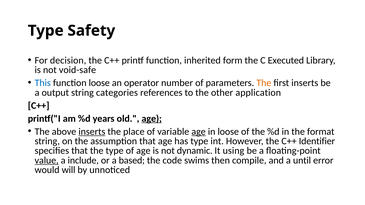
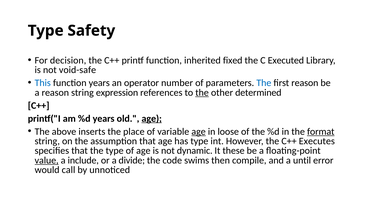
form: form -> fixed
function loose: loose -> years
The at (264, 83) colour: orange -> blue
first inserts: inserts -> reason
a output: output -> reason
categories: categories -> expression
the at (202, 93) underline: none -> present
application: application -> determined
inserts at (92, 132) underline: present -> none
format underline: none -> present
Identifier: Identifier -> Executes
using: using -> these
based: based -> divide
will: will -> call
